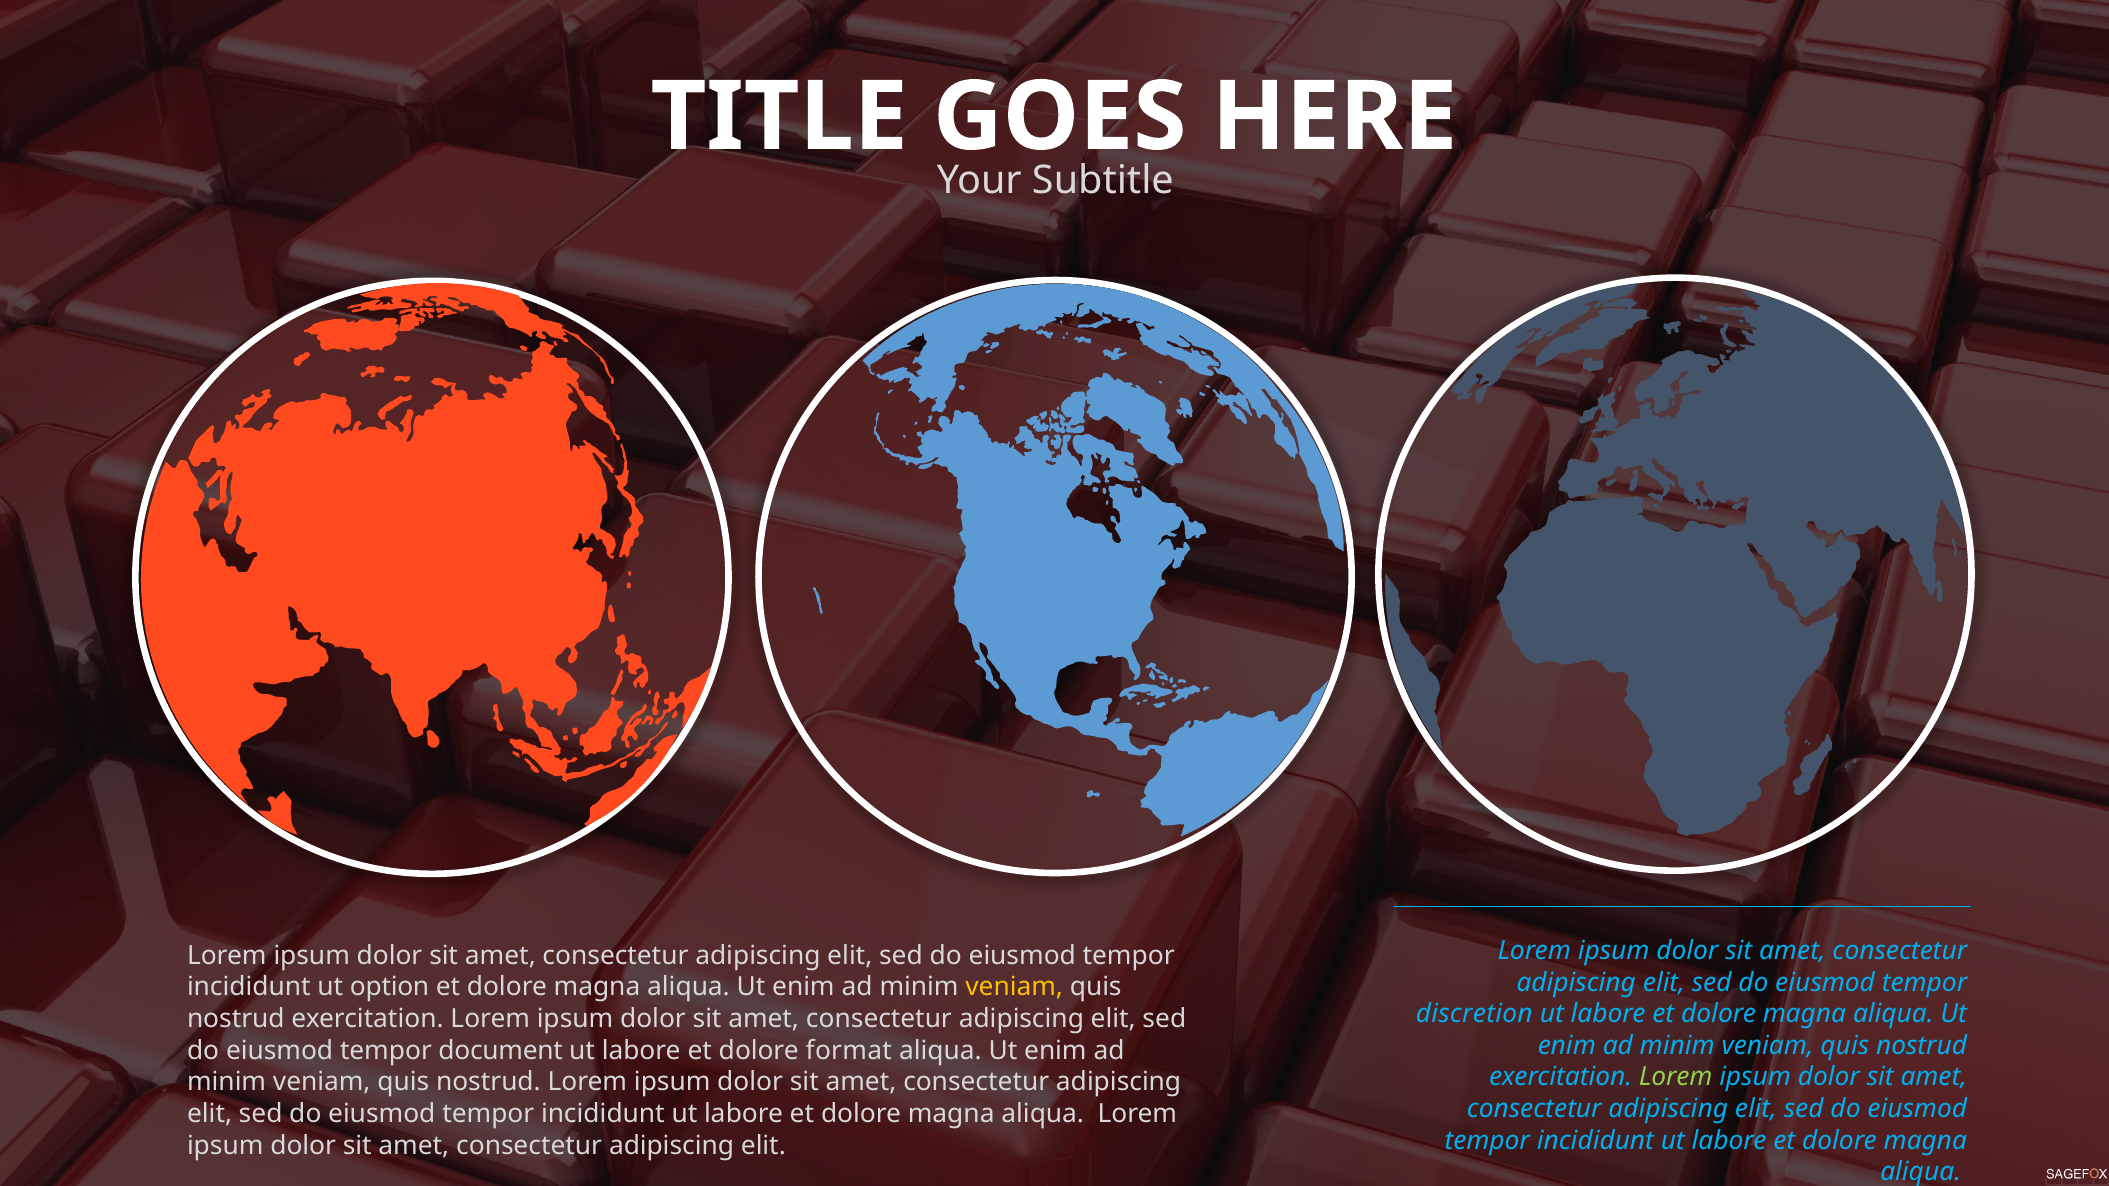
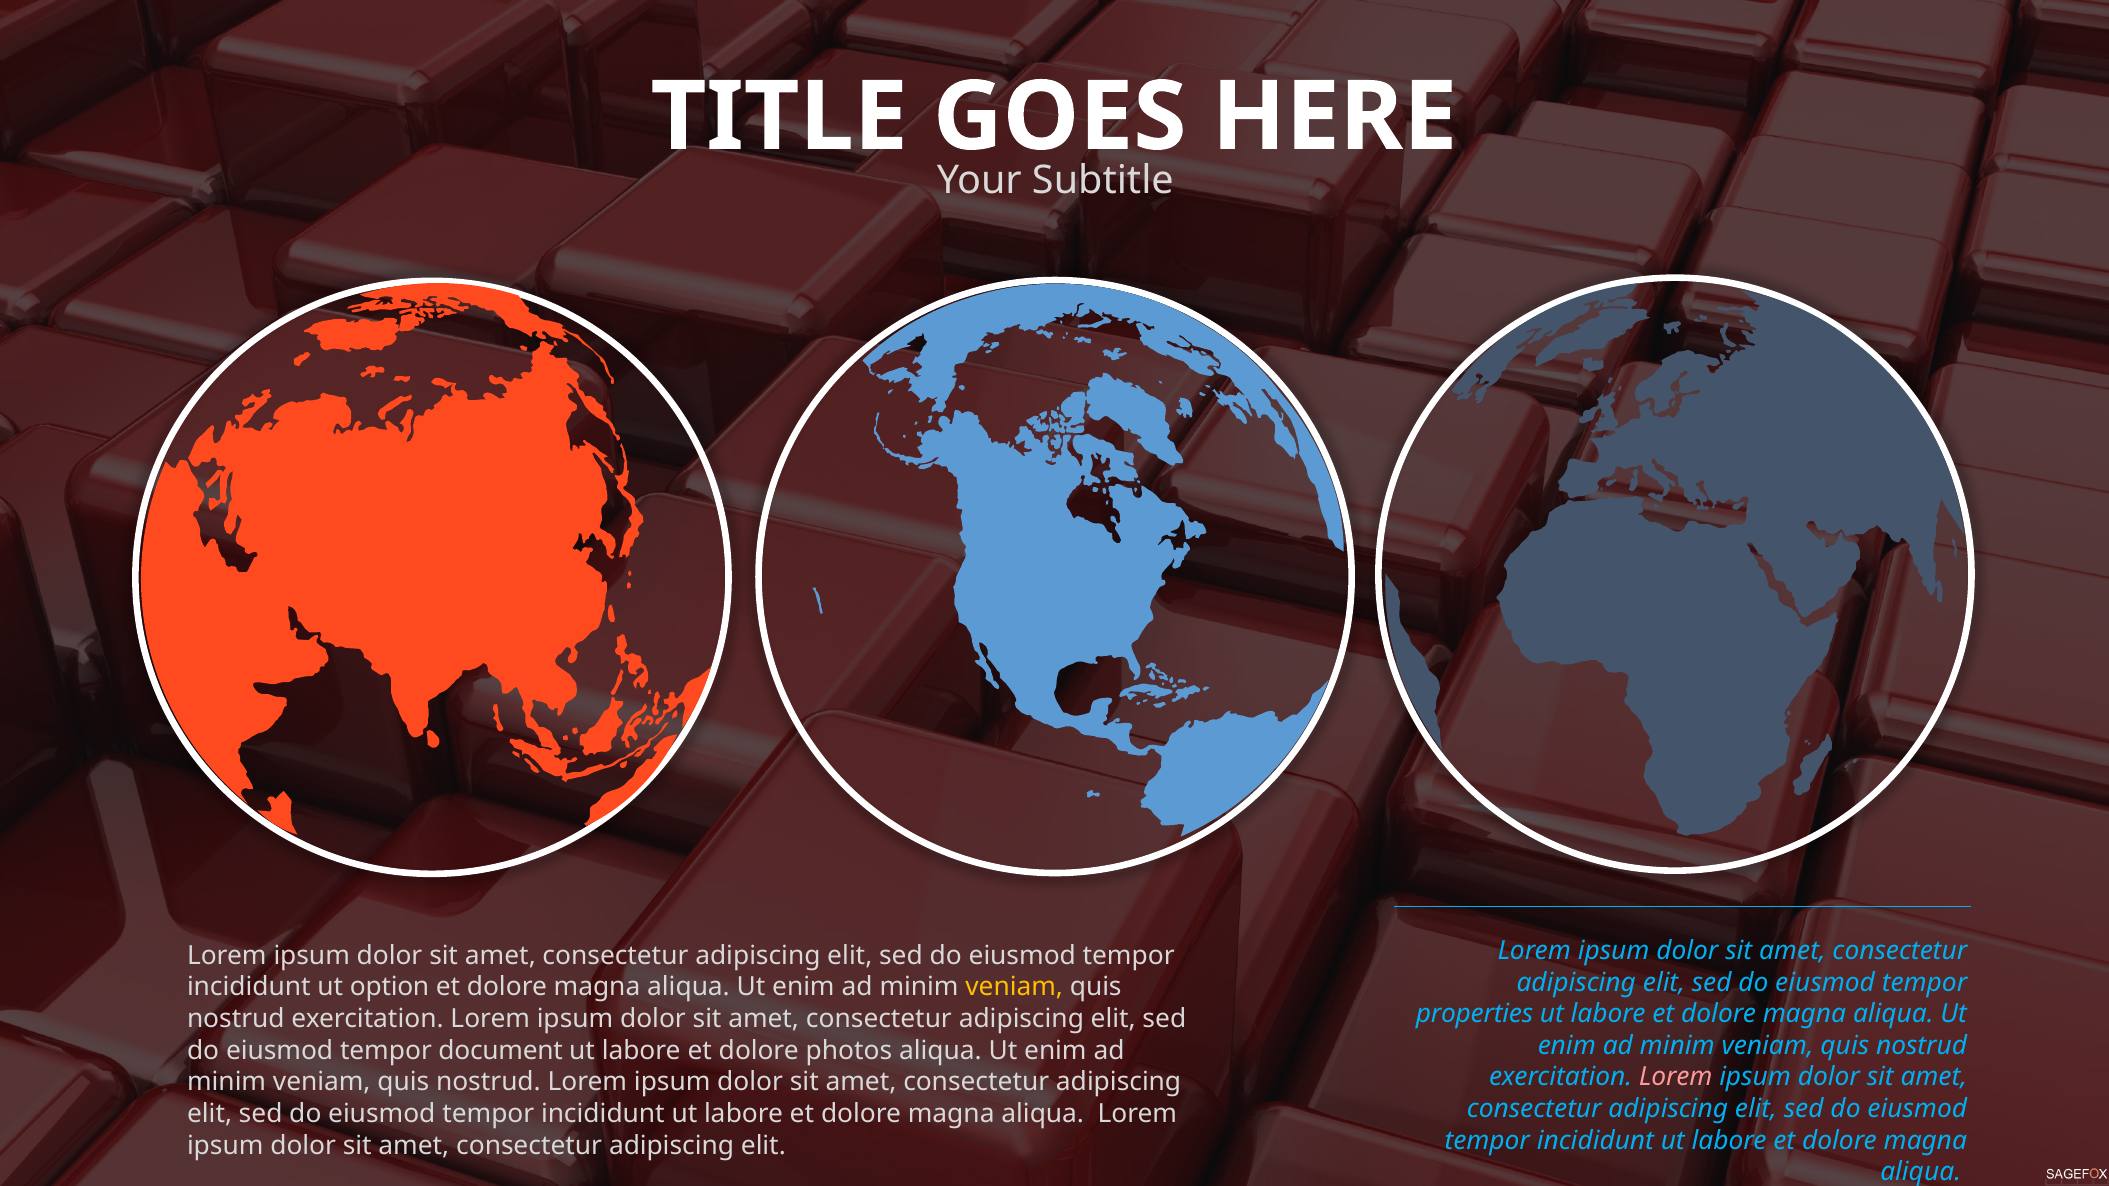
discretion: discretion -> properties
format: format -> photos
Lorem at (1676, 1078) colour: light green -> pink
